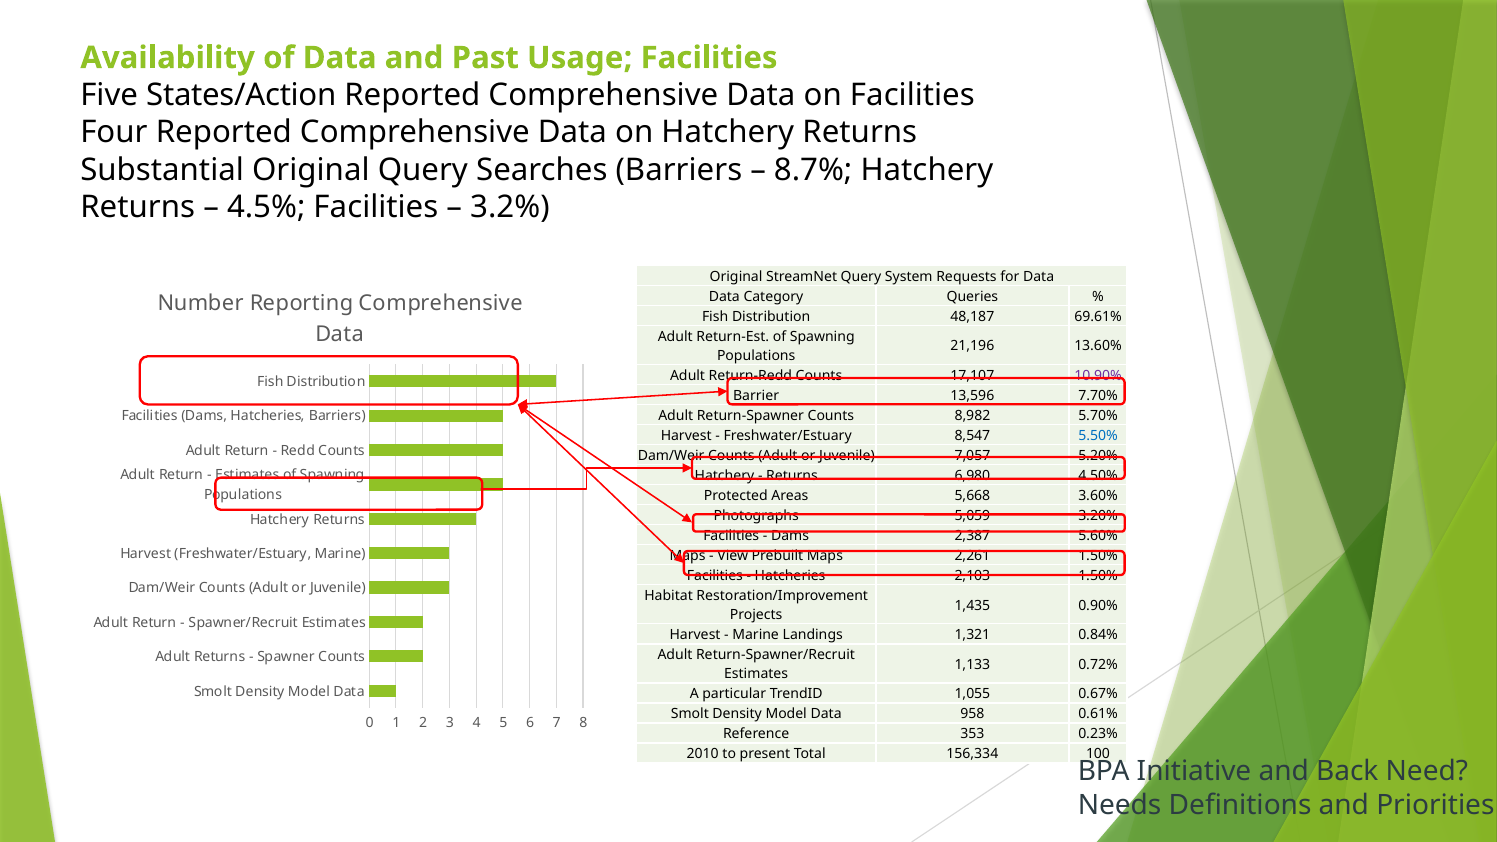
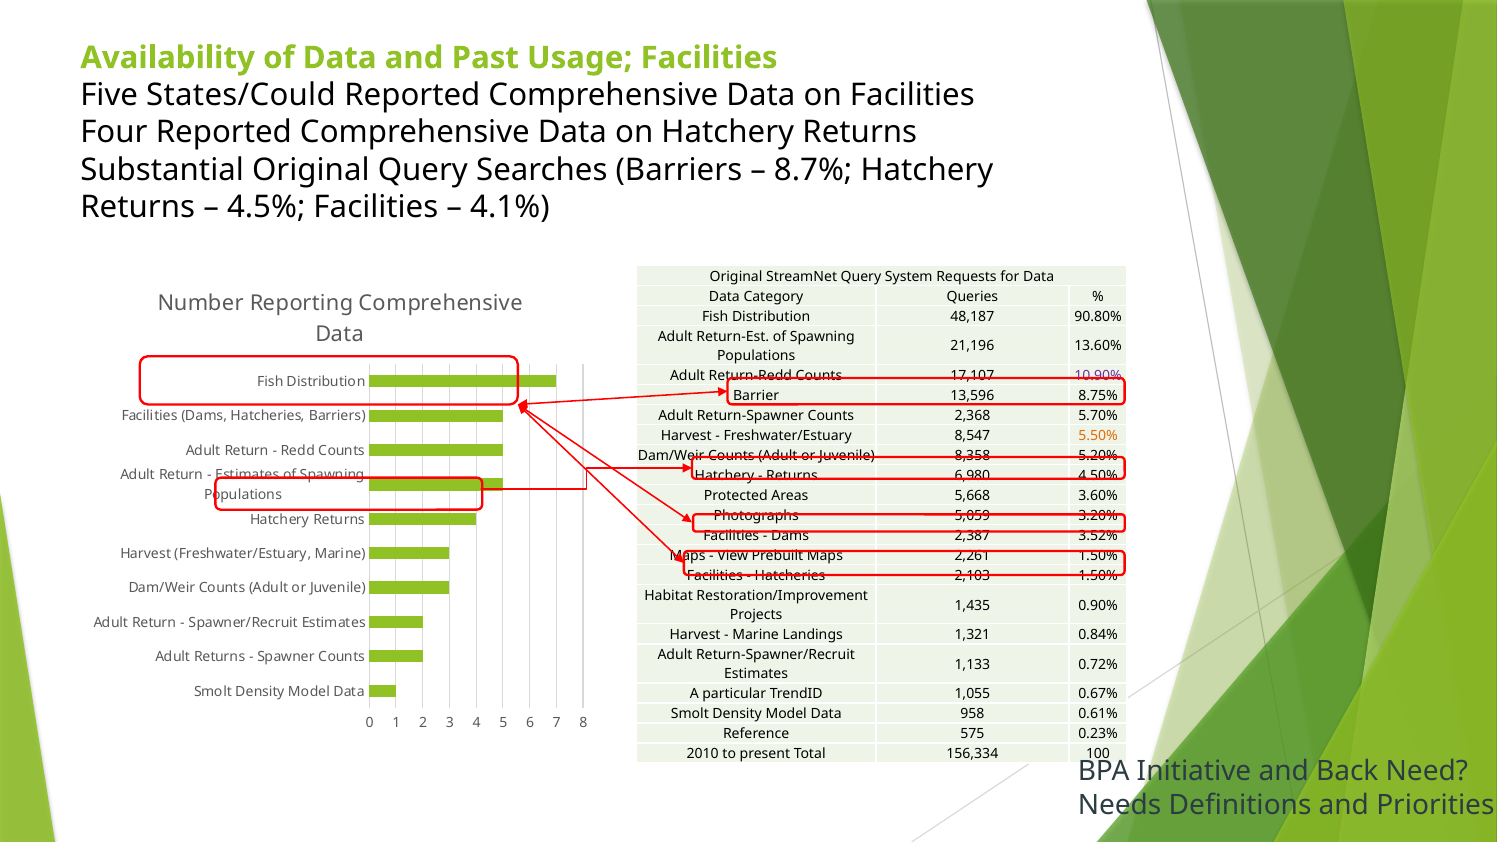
States/Action: States/Action -> States/Could
3.2%: 3.2% -> 4.1%
69.61%: 69.61% -> 90.80%
7.70%: 7.70% -> 8.75%
8,982: 8,982 -> 2,368
5.50% colour: blue -> orange
7,057: 7,057 -> 8,358
5.60%: 5.60% -> 3.52%
353: 353 -> 575
